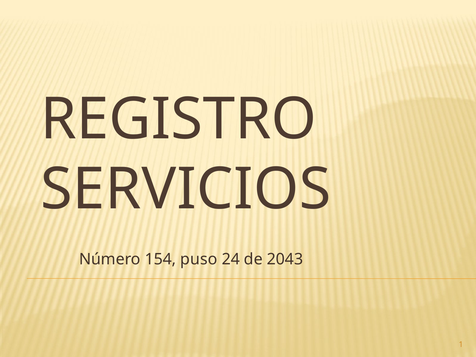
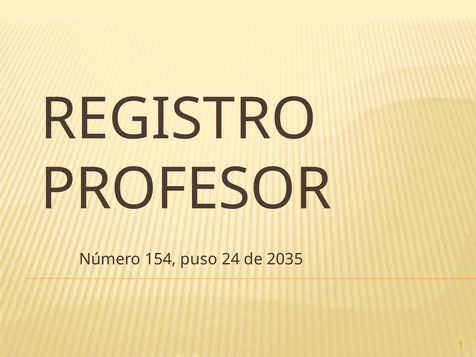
SERVICIOS: SERVICIOS -> PROFESOR
2043: 2043 -> 2035
